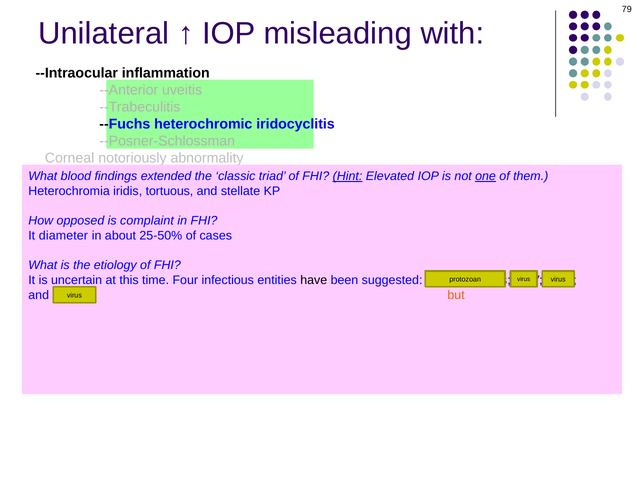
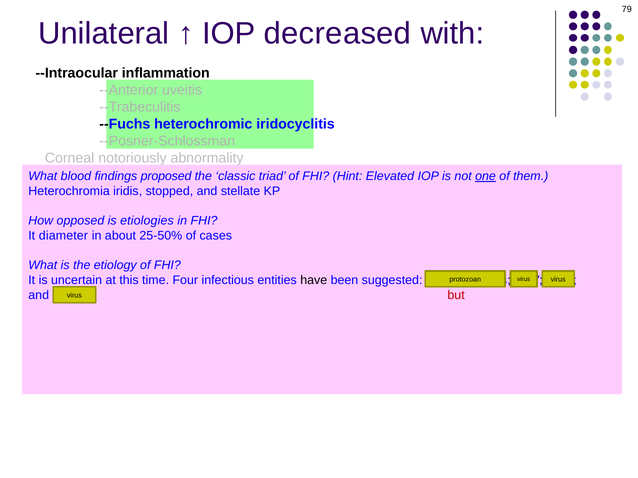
misleading: misleading -> decreased
extended: extended -> proposed
Hint underline: present -> none
tortuous: tortuous -> stopped
complaint: complaint -> etiologies
but colour: orange -> red
